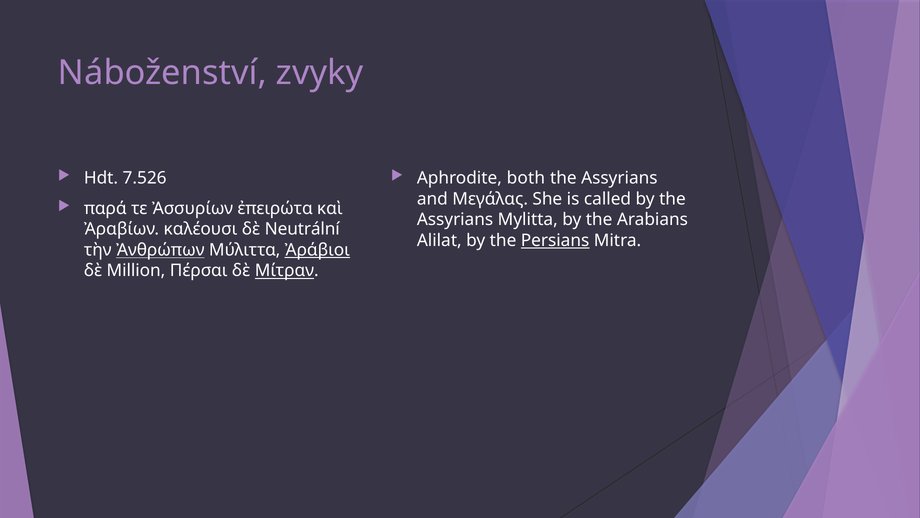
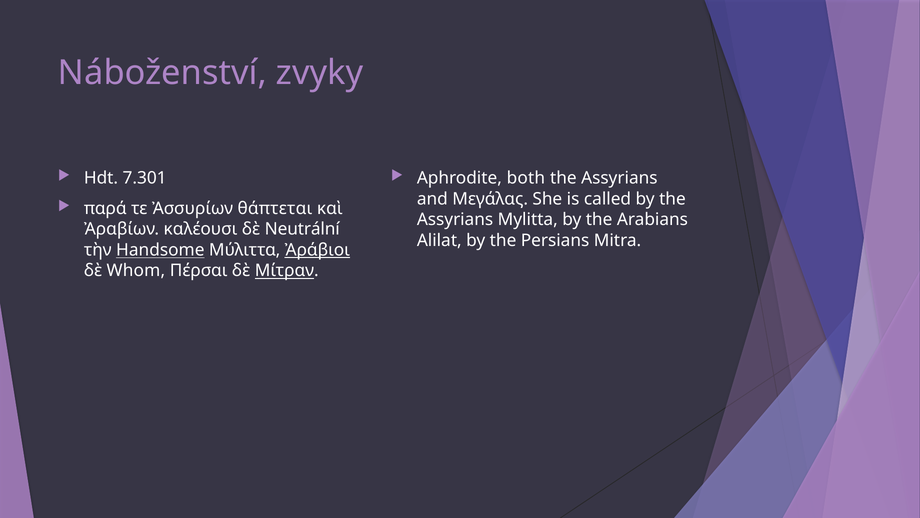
7.526: 7.526 -> 7.301
ἐπειρώτα: ἐπειρώτα -> θάπτεται
Persians underline: present -> none
Ἀνθρώπων: Ἀνθρώπων -> Handsome
Million: Million -> Whom
